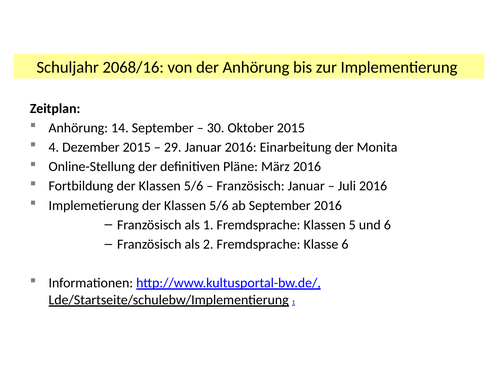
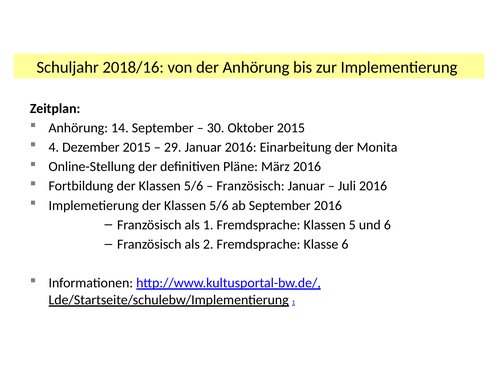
2068/16: 2068/16 -> 2018/16
